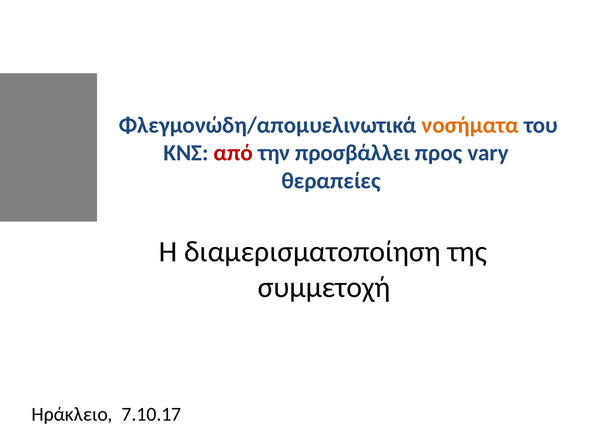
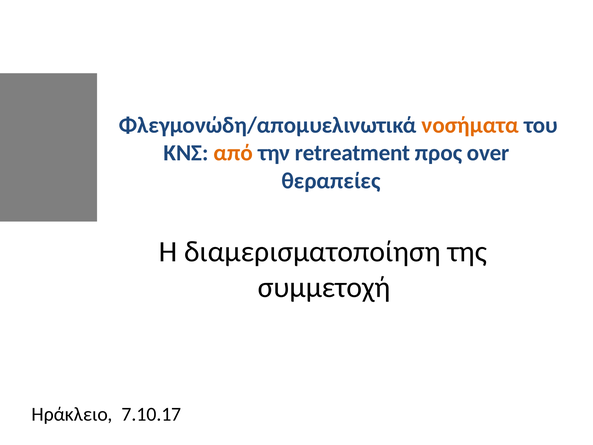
από colour: red -> orange
προσβάλλει: προσβάλλει -> retreatment
vary: vary -> over
